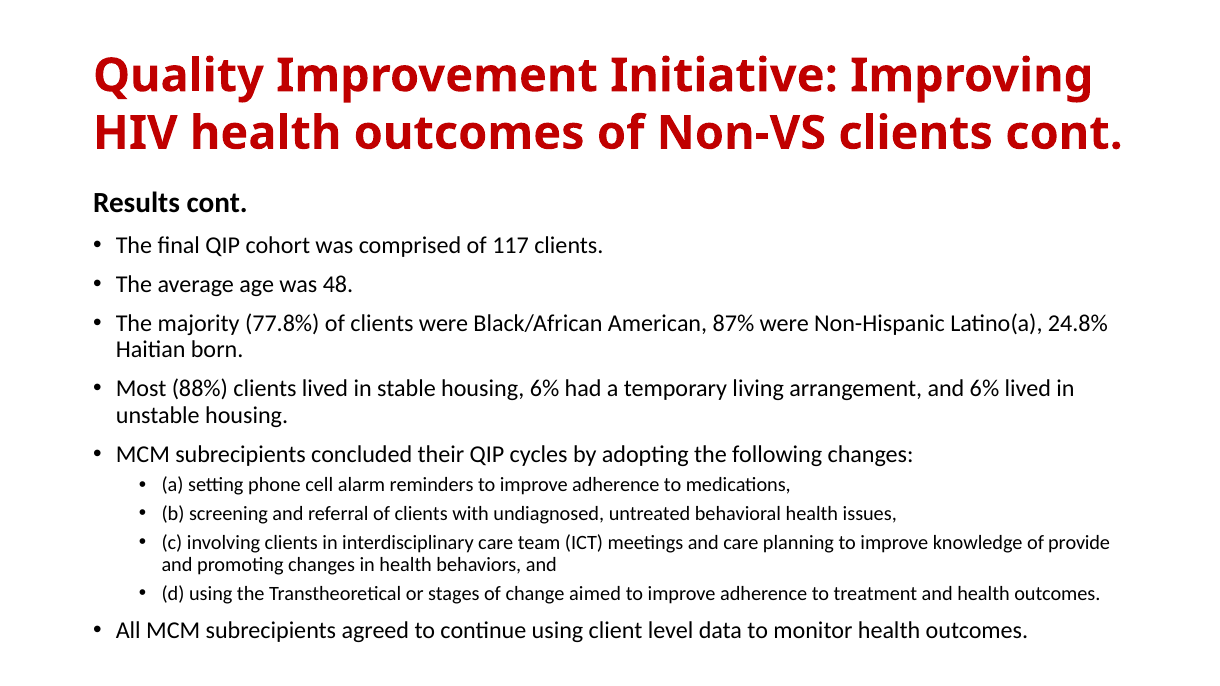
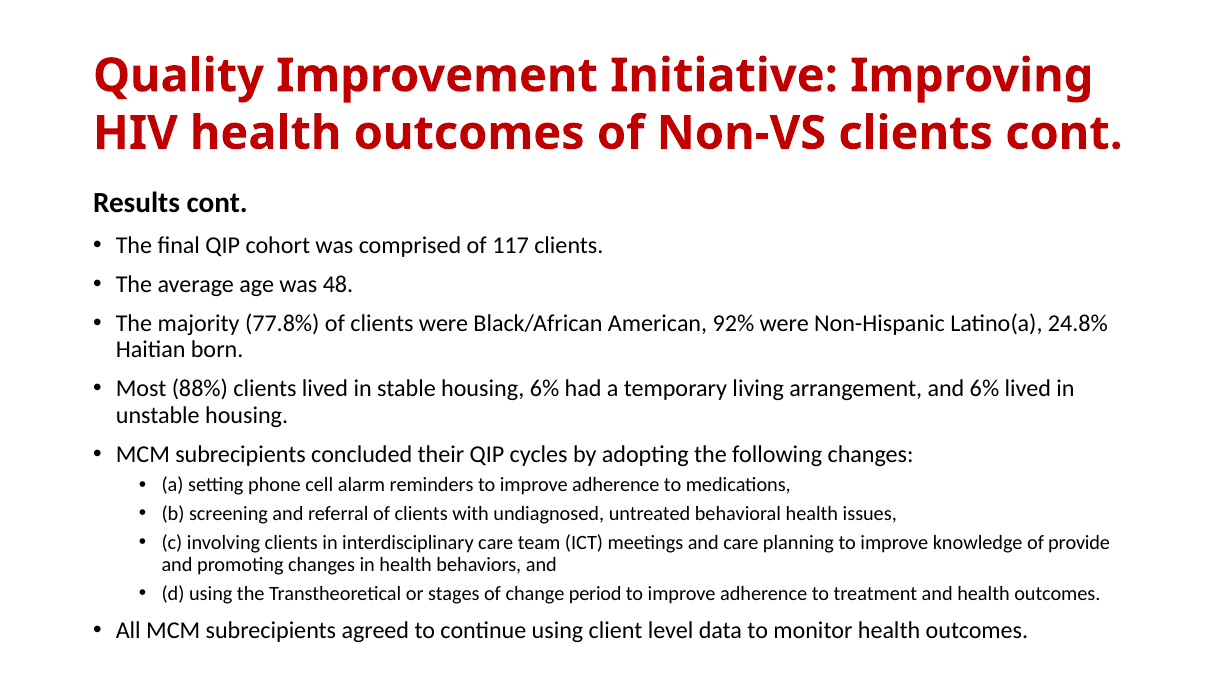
87%: 87% -> 92%
aimed: aimed -> period
